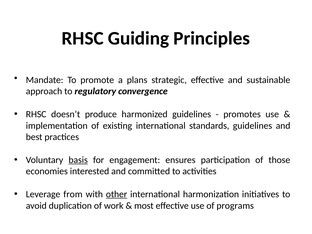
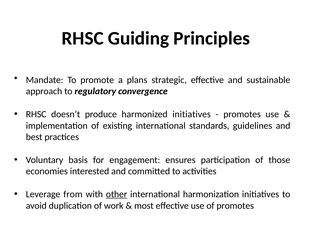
harmonized guidelines: guidelines -> initiatives
basis underline: present -> none
of programs: programs -> promotes
